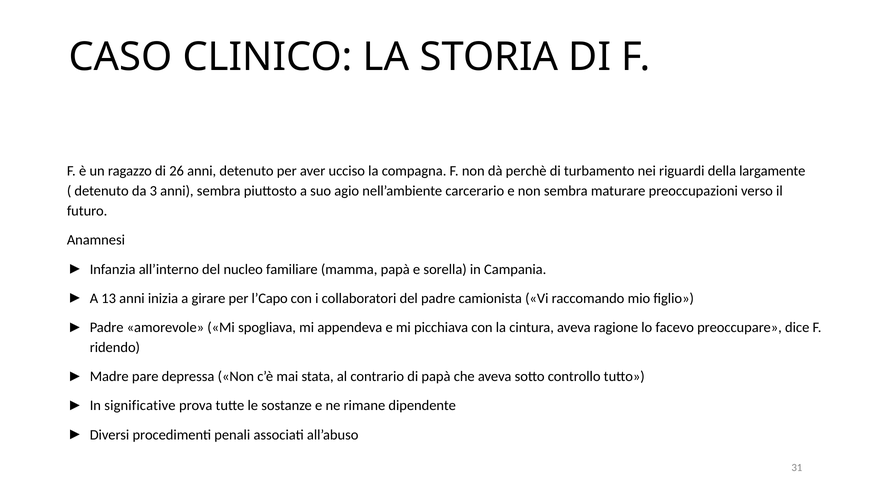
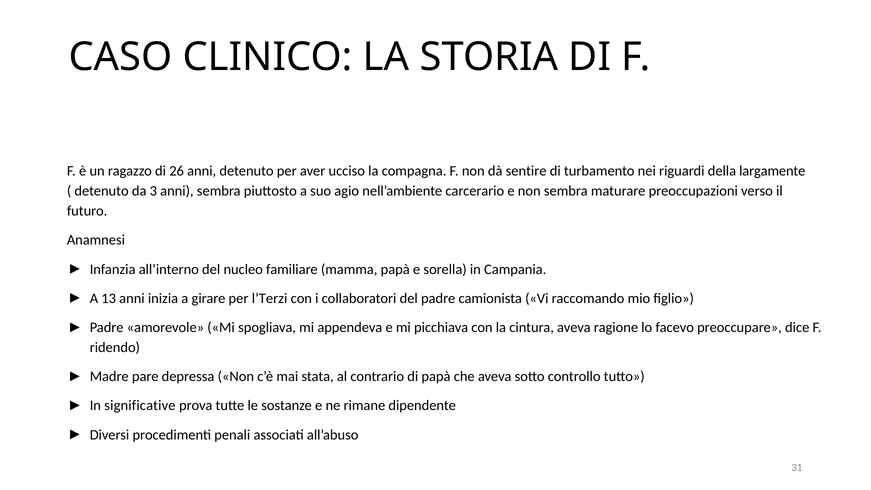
perchè: perchè -> sentire
l’Capo: l’Capo -> l’Terzi
